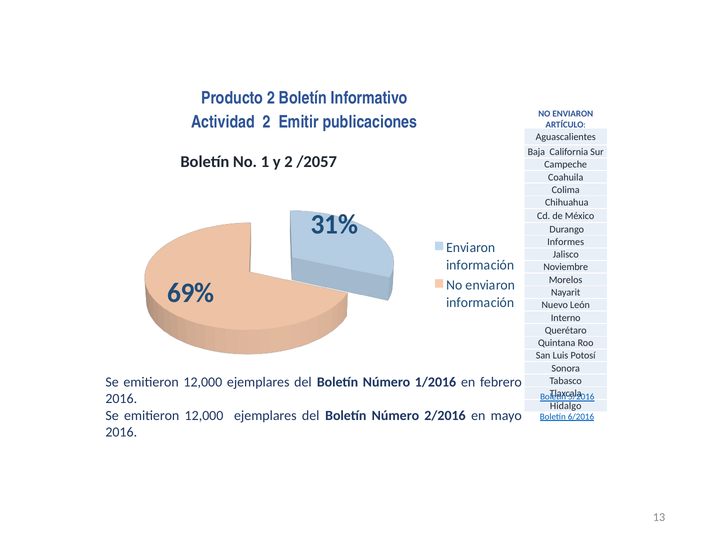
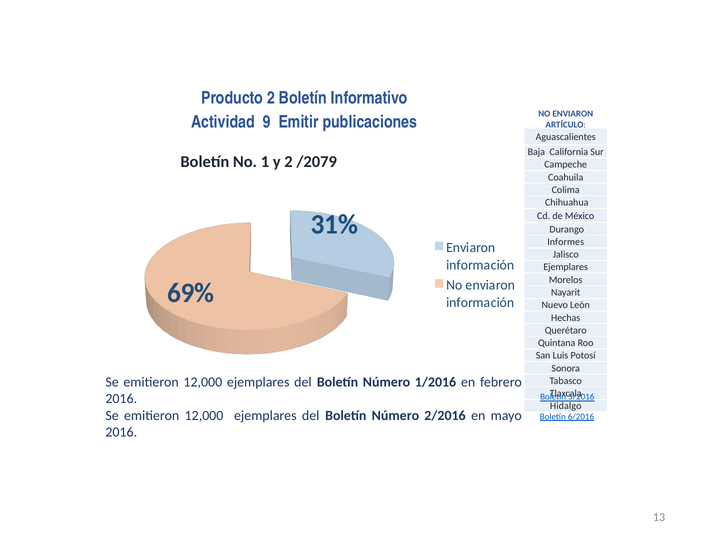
Actividad 2: 2 -> 9
/2057: /2057 -> /2079
Noviembre at (566, 267): Noviembre -> Ejemplares
Interno: Interno -> Hechas
